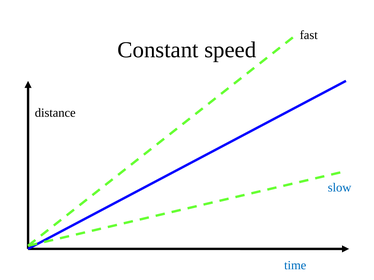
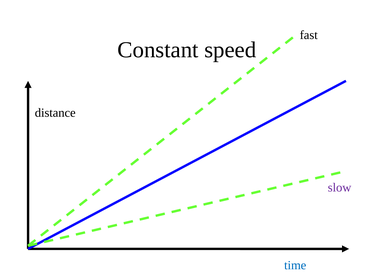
slow colour: blue -> purple
